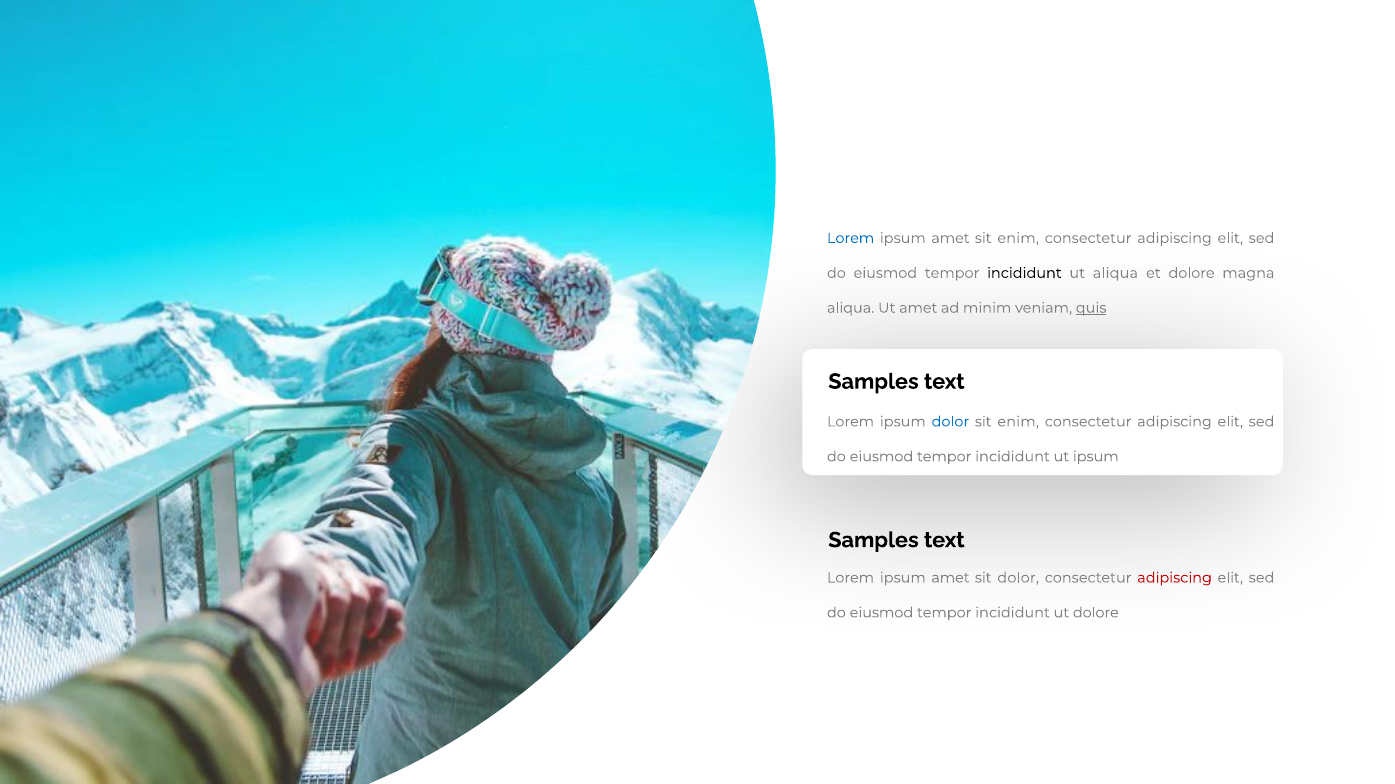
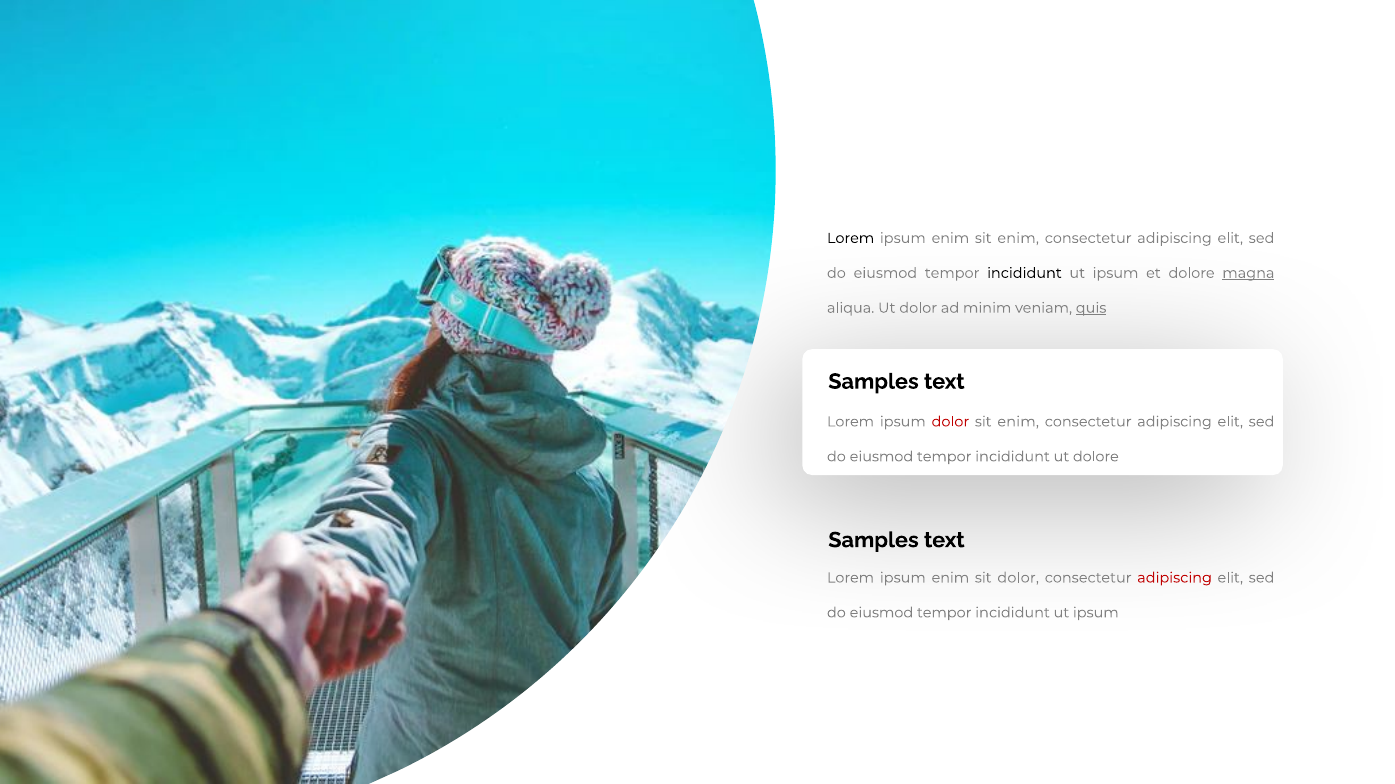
Lorem at (851, 238) colour: blue -> black
amet at (950, 238): amet -> enim
aliqua at (1115, 273): aliqua -> ipsum
magna underline: none -> present
Ut amet: amet -> dolor
dolor at (950, 422) colour: blue -> red
ut ipsum: ipsum -> dolore
amet at (950, 578): amet -> enim
dolore at (1096, 613): dolore -> ipsum
